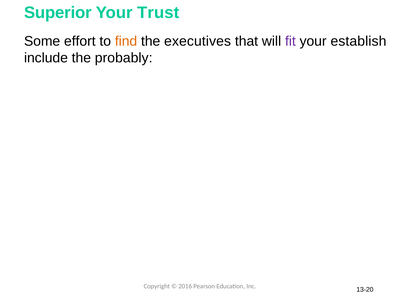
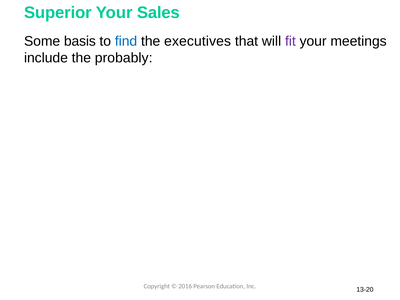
Trust: Trust -> Sales
effort: effort -> basis
find colour: orange -> blue
establish: establish -> meetings
